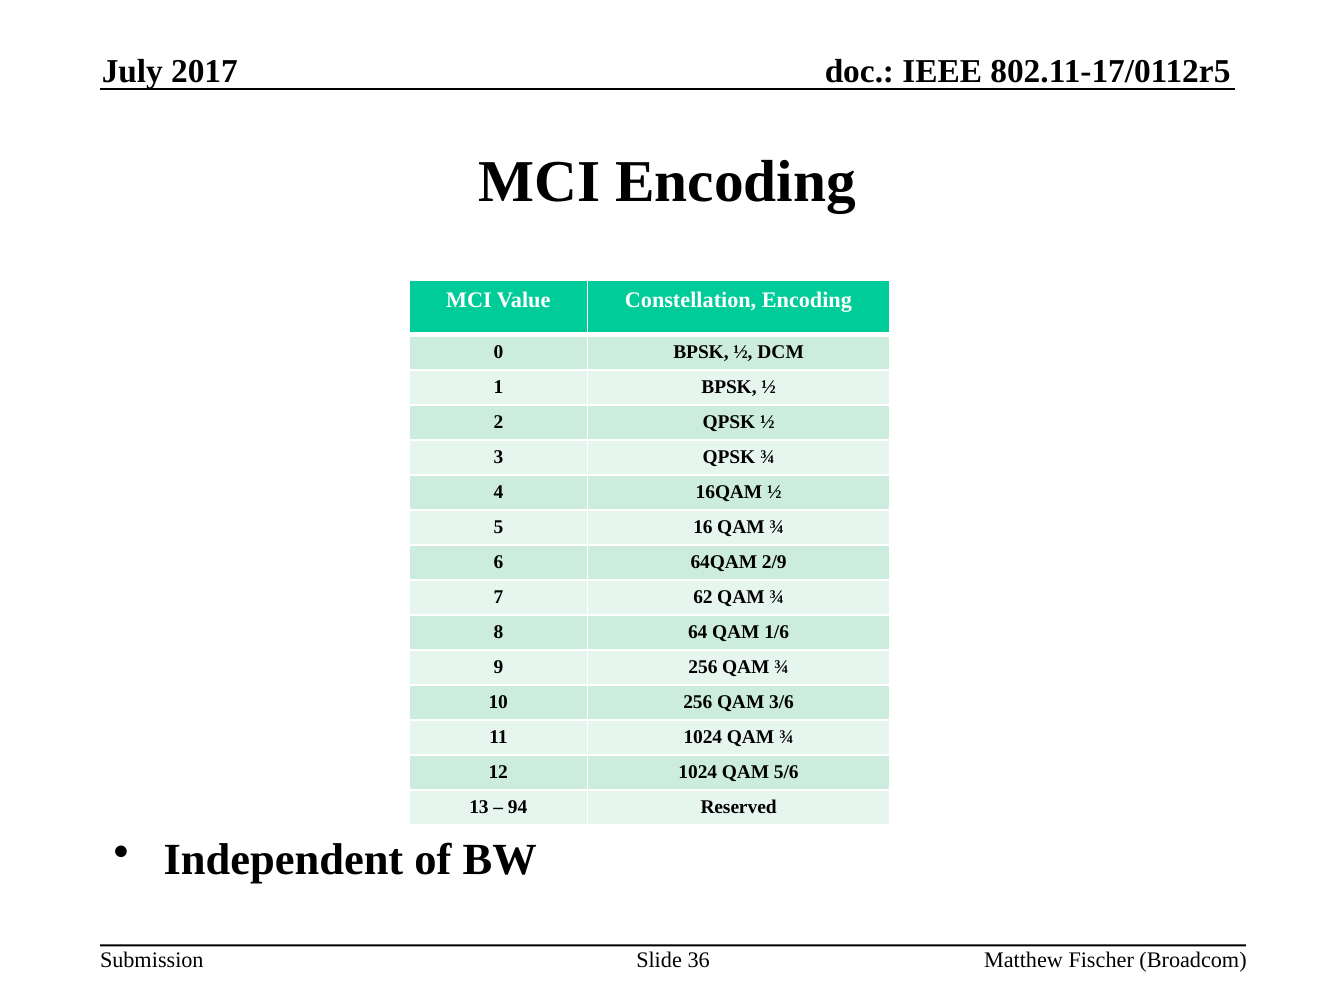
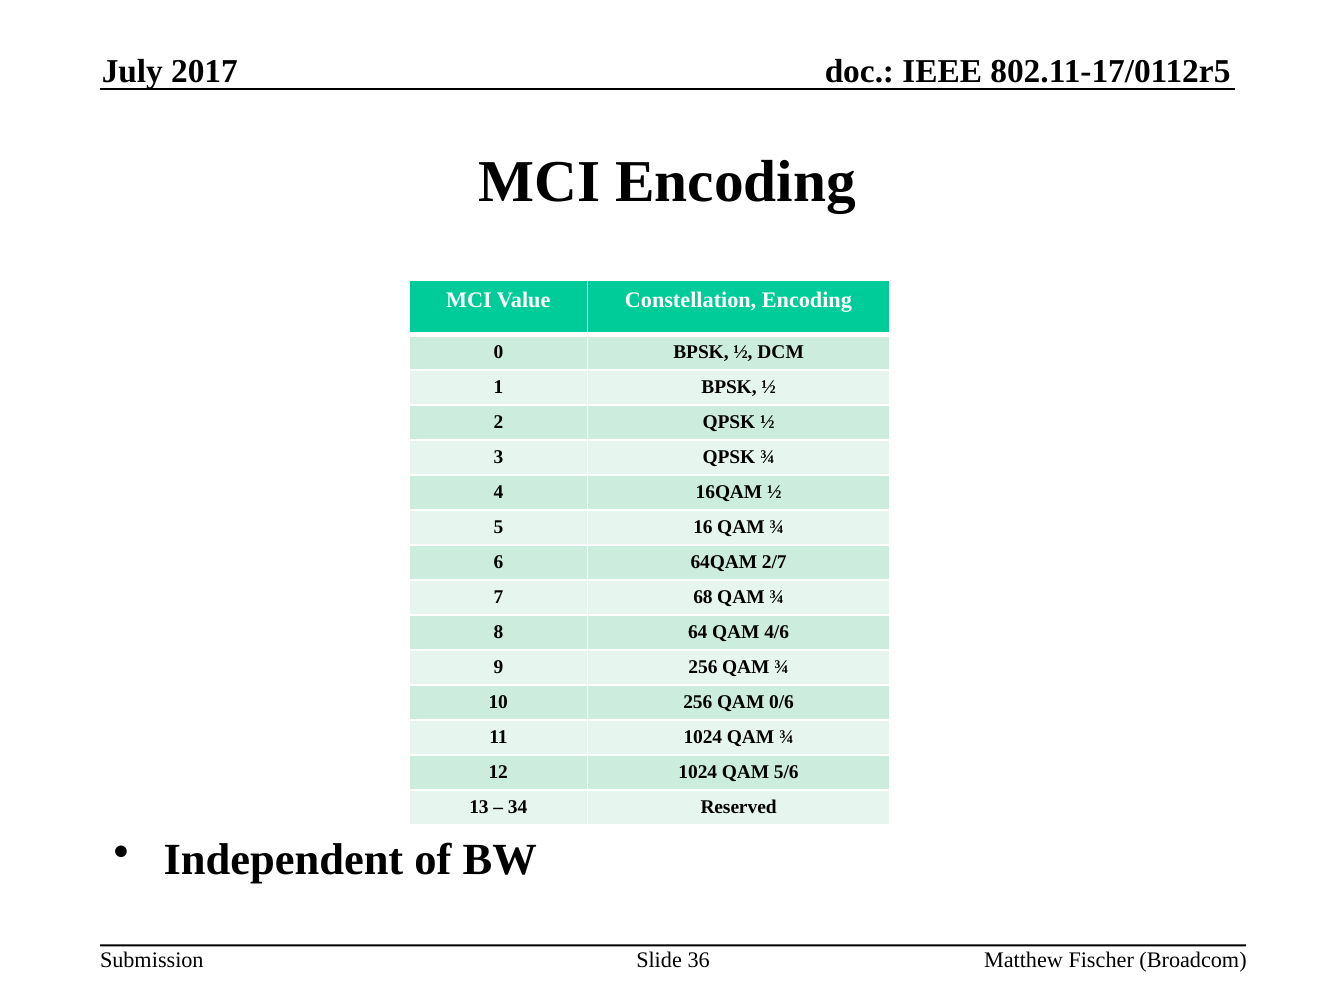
2/9: 2/9 -> 2/7
62: 62 -> 68
1/6: 1/6 -> 4/6
3/6: 3/6 -> 0/6
94: 94 -> 34
